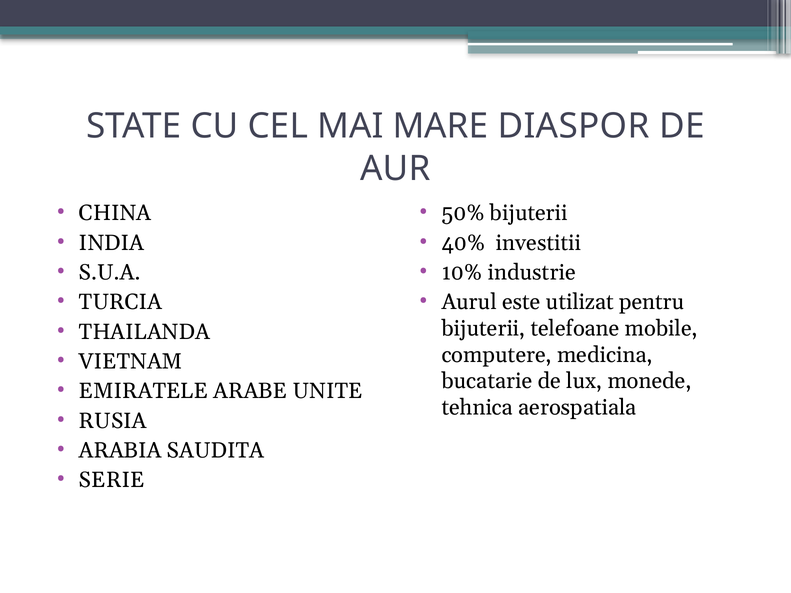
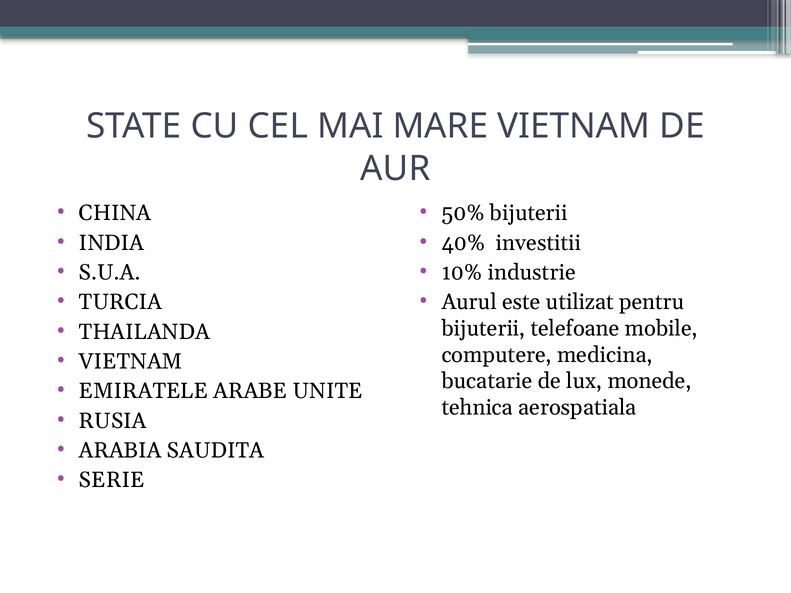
MARE DIASPOR: DIASPOR -> VIETNAM
